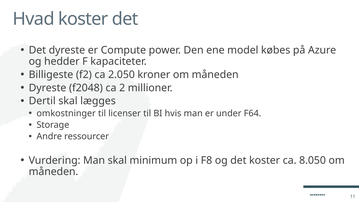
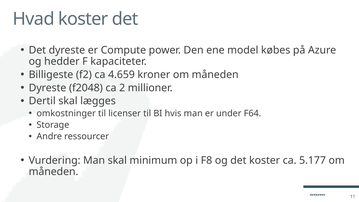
2.050: 2.050 -> 4.659
8.050: 8.050 -> 5.177
